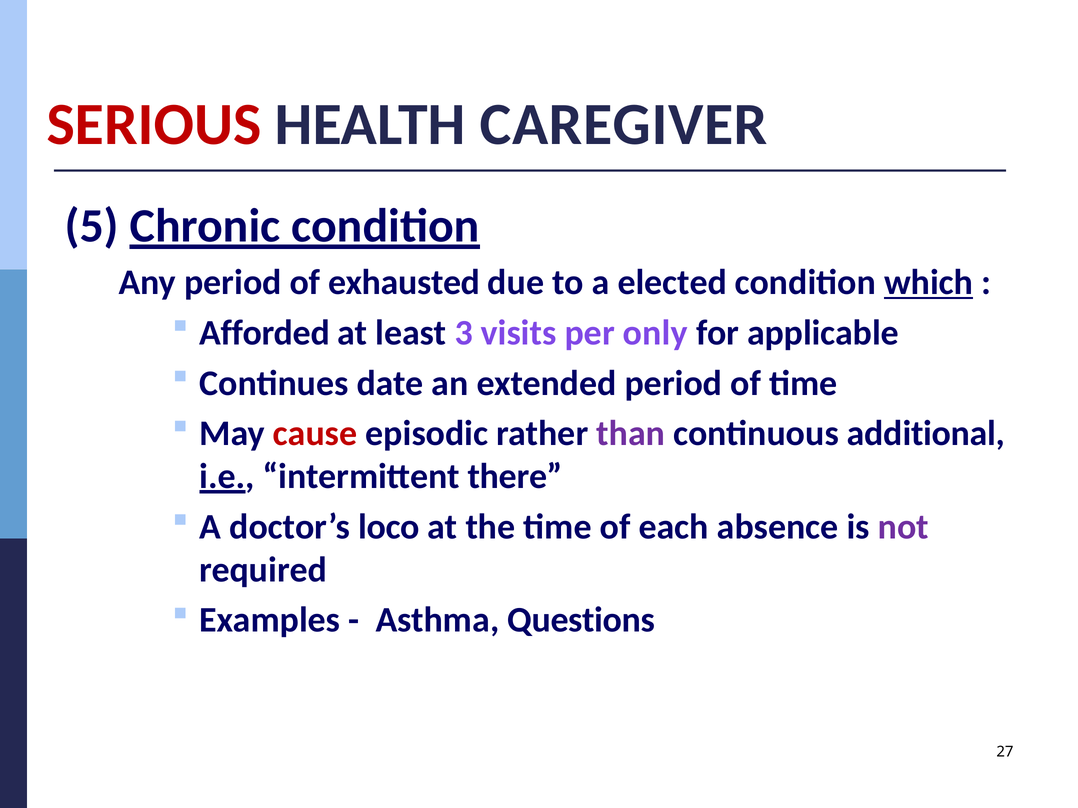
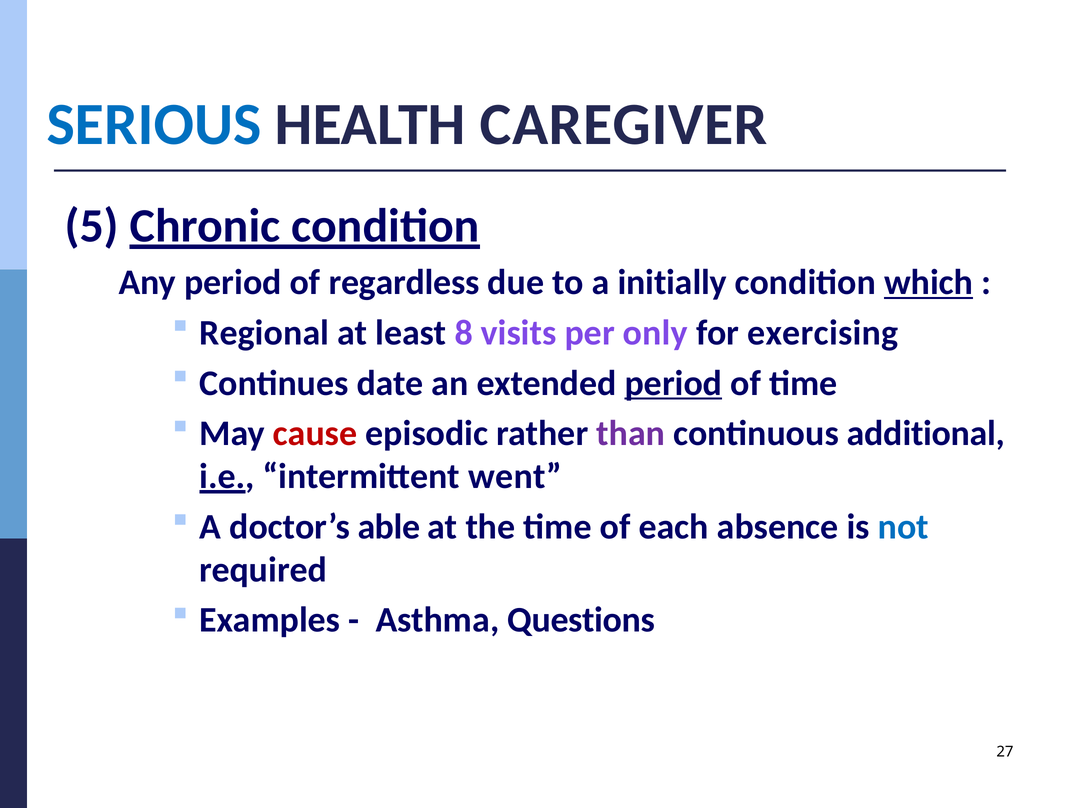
SERIOUS colour: red -> blue
exhausted: exhausted -> regardless
elected: elected -> initially
Afforded: Afforded -> Regional
3: 3 -> 8
applicable: applicable -> exercising
period at (673, 383) underline: none -> present
there: there -> went
loco: loco -> able
not colour: purple -> blue
